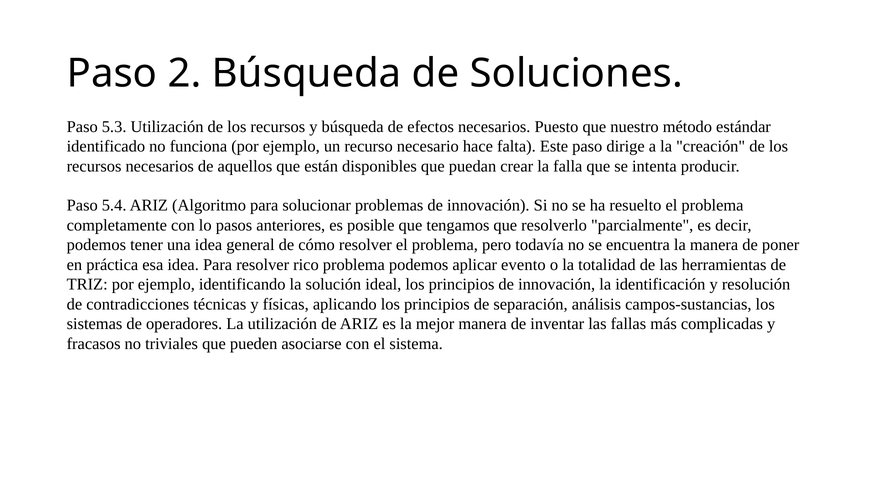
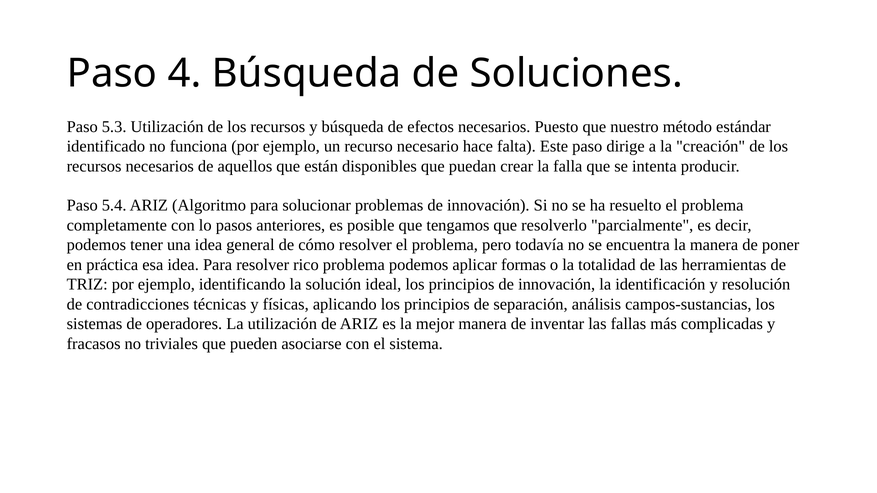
2: 2 -> 4
evento: evento -> formas
